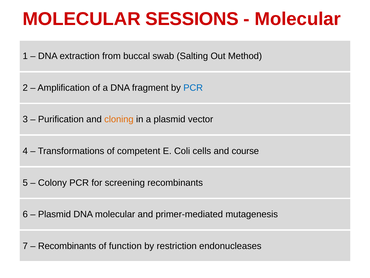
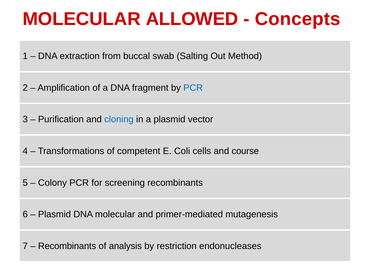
SESSIONS: SESSIONS -> ALLOWED
Molecular at (298, 19): Molecular -> Concepts
cloning colour: orange -> blue
function: function -> analysis
